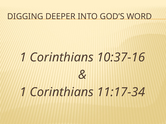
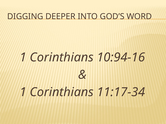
10:37-16: 10:37-16 -> 10:94-16
